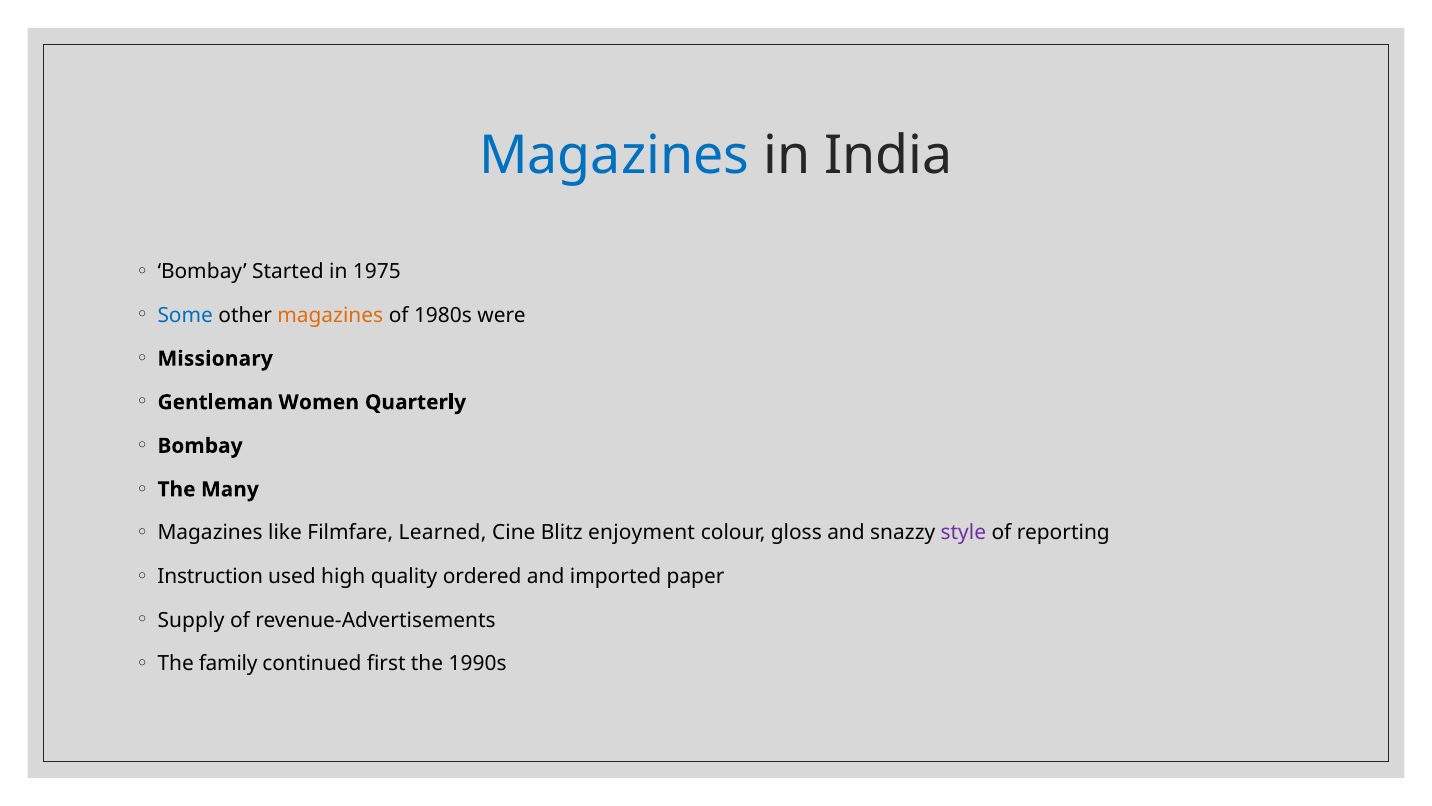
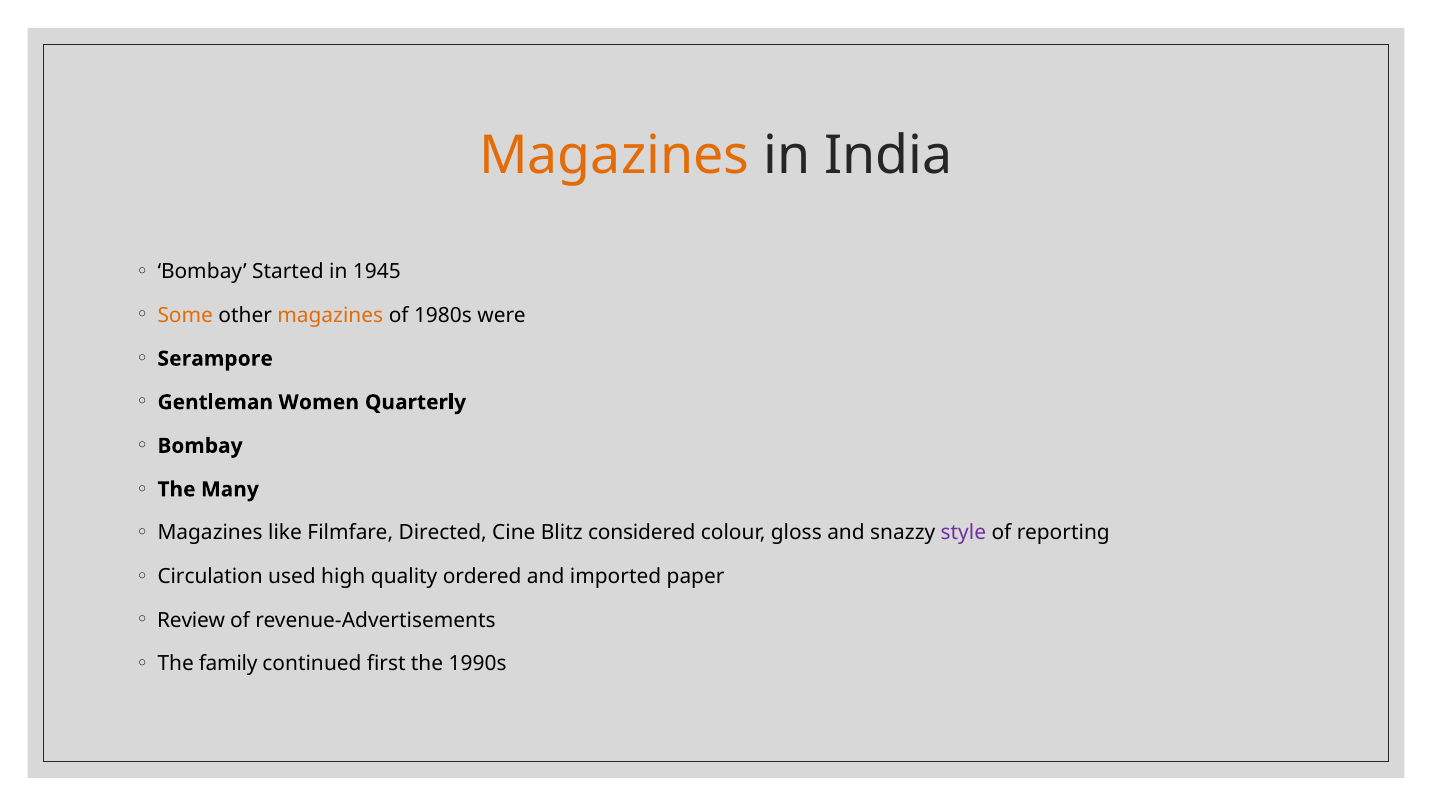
Magazines at (614, 156) colour: blue -> orange
1975: 1975 -> 1945
Some colour: blue -> orange
Missionary: Missionary -> Serampore
Learned: Learned -> Directed
enjoyment: enjoyment -> considered
Instruction: Instruction -> Circulation
Supply: Supply -> Review
